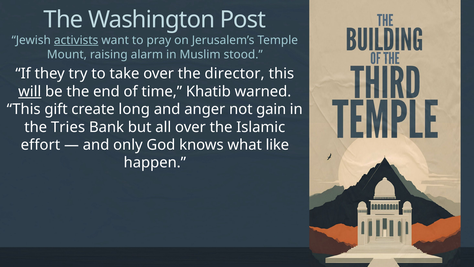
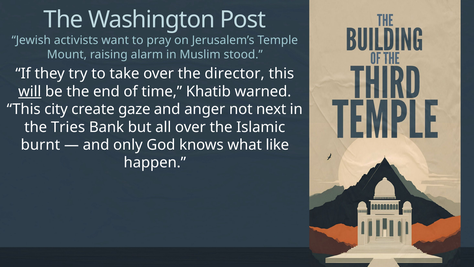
activists underline: present -> none
gift: gift -> city
long: long -> gaze
gain: gain -> next
effort: effort -> burnt
